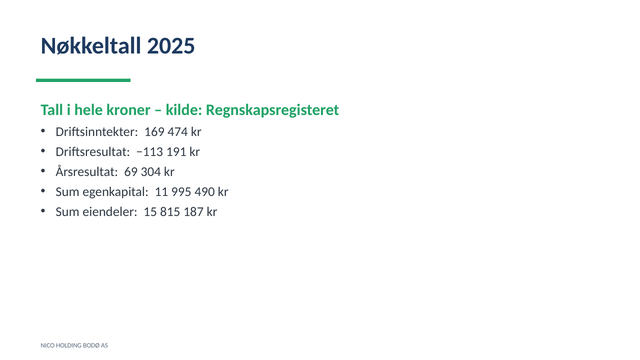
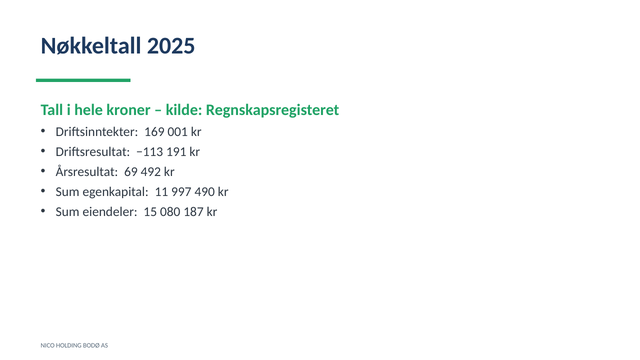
474: 474 -> 001
304: 304 -> 492
995: 995 -> 997
815: 815 -> 080
